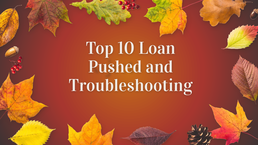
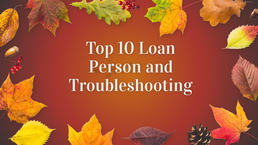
Pushed: Pushed -> Person
